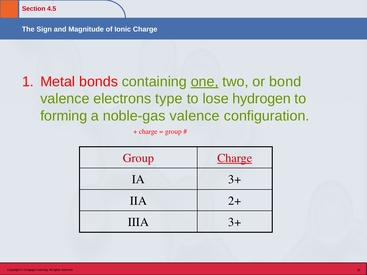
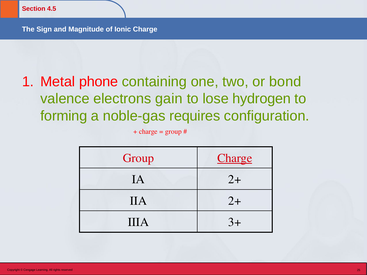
bonds: bonds -> phone
one underline: present -> none
type: type -> gain
noble-gas valence: valence -> requires
IA 3+: 3+ -> 2+
